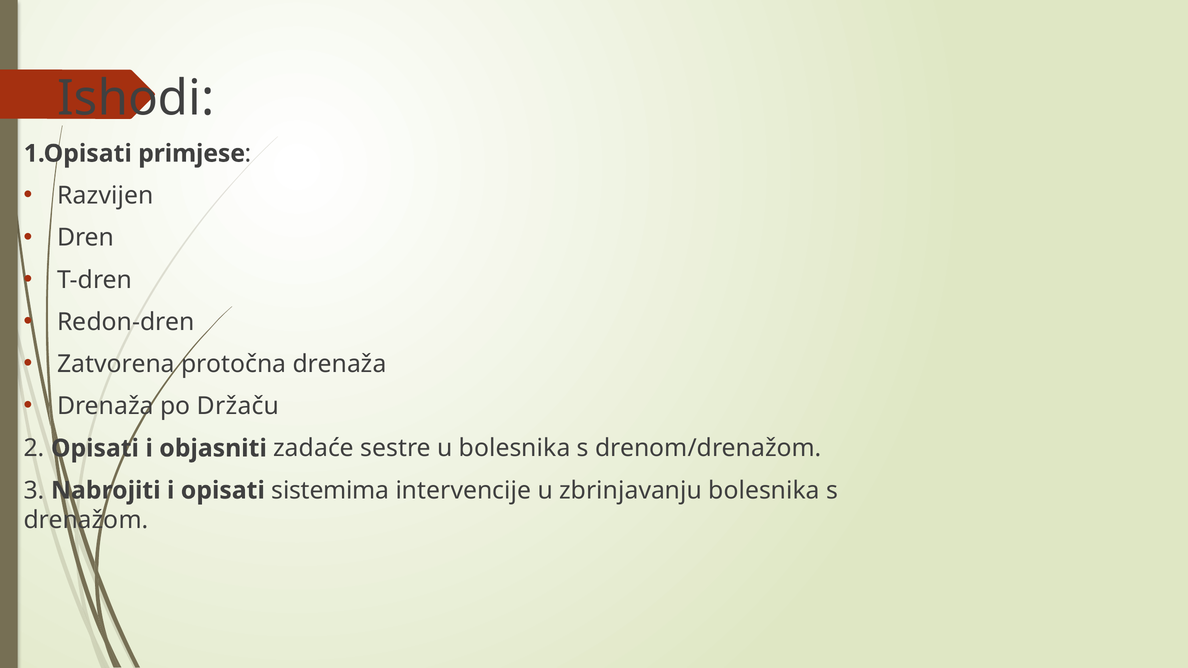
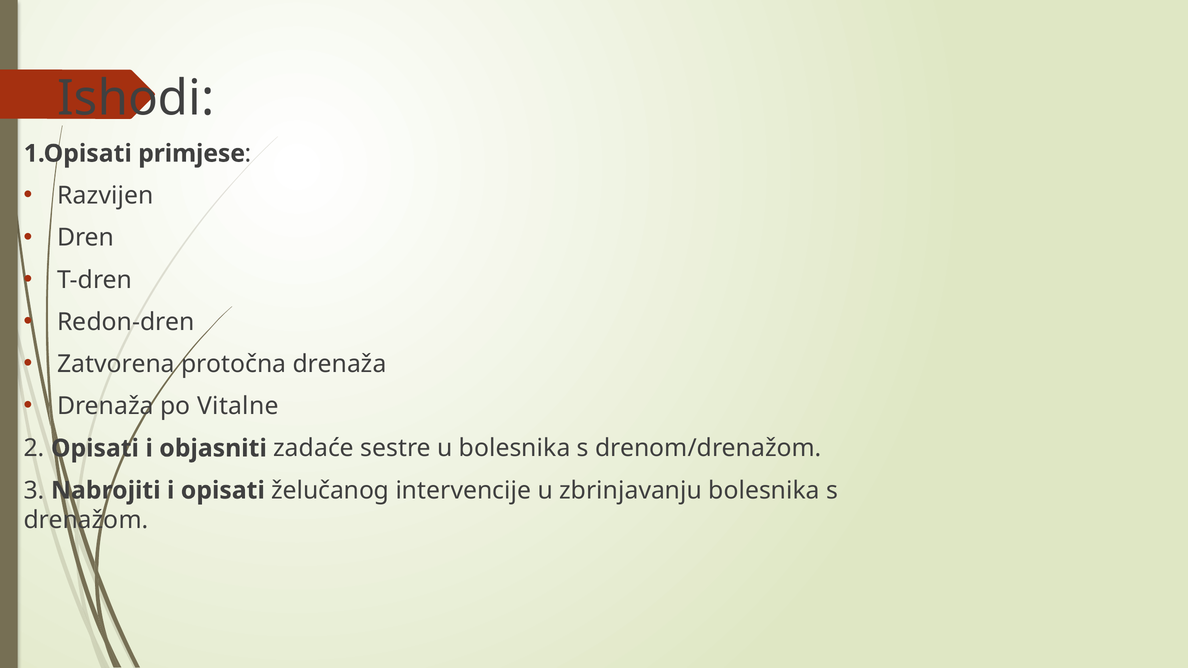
Držaču: Držaču -> Vitalne
sistemima: sistemima -> želučanog
